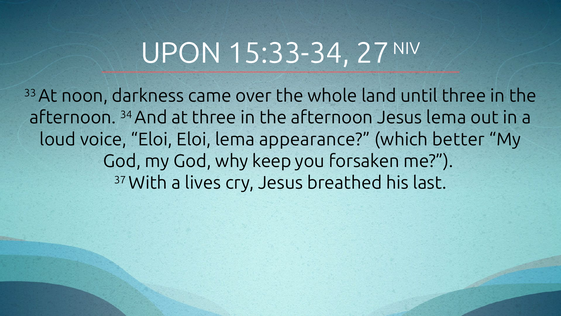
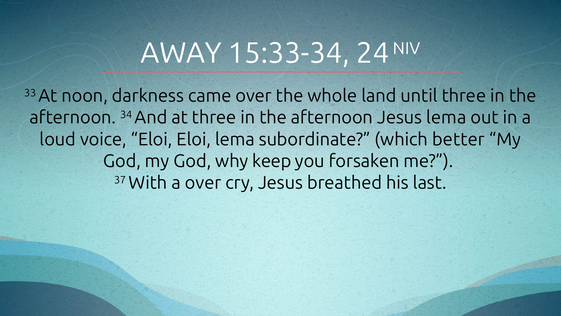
UPON: UPON -> AWAY
27: 27 -> 24
appearance: appearance -> subordinate
a lives: lives -> over
